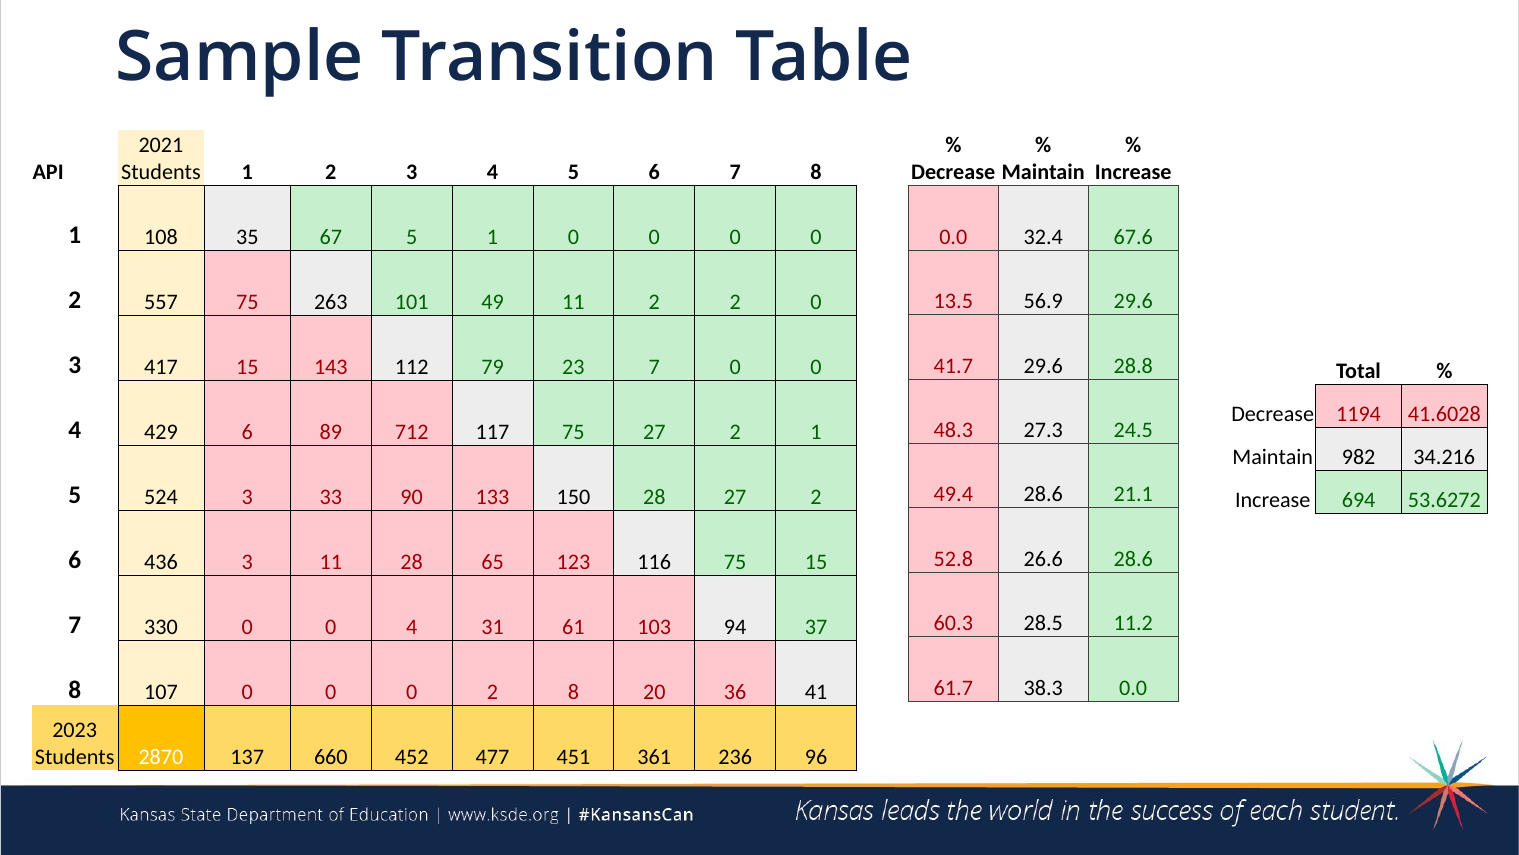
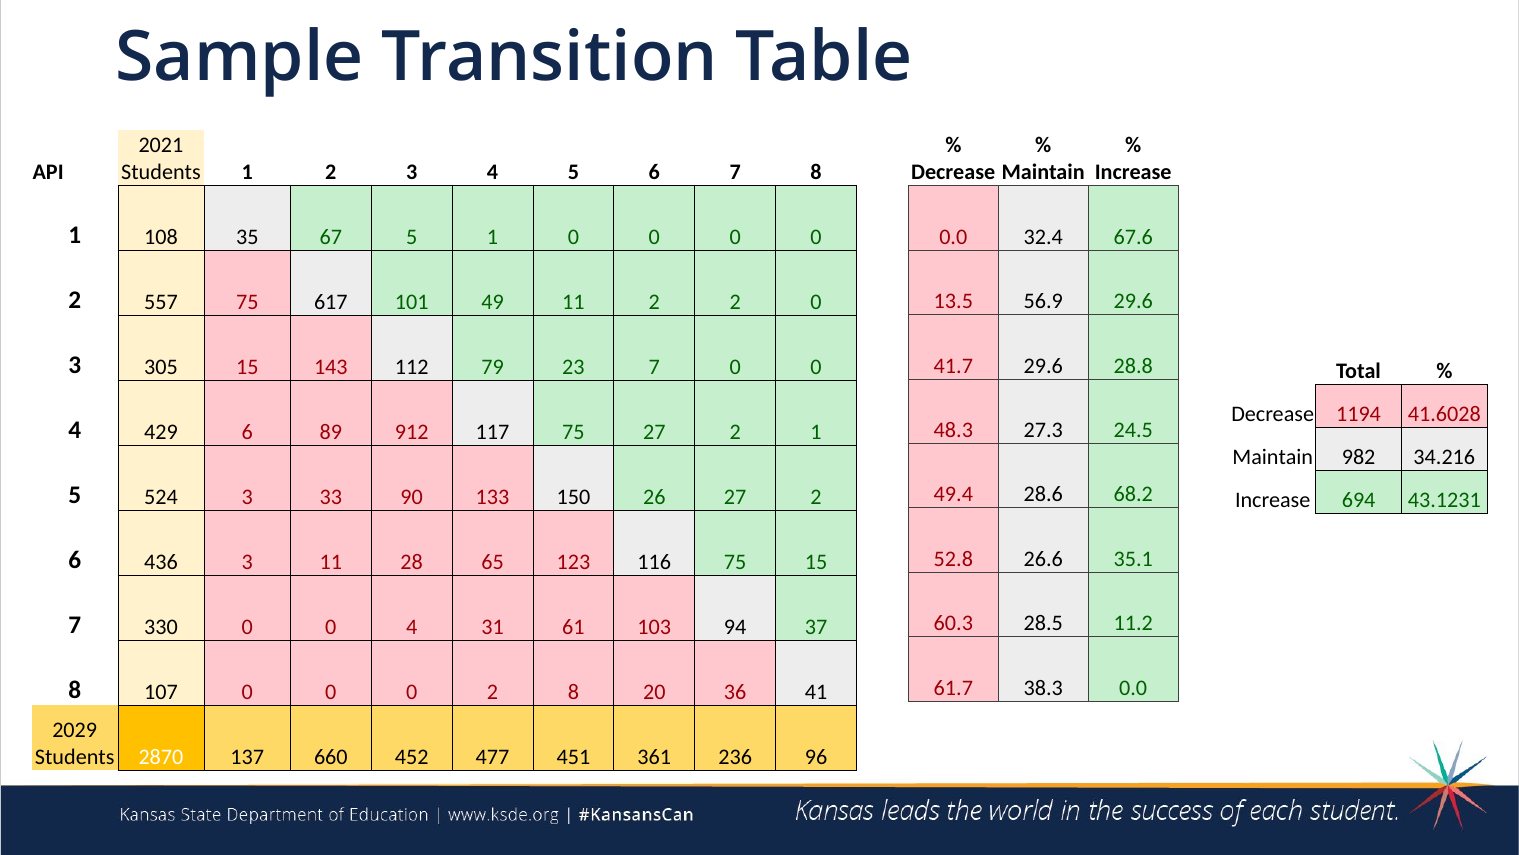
263: 263 -> 617
417: 417 -> 305
712: 712 -> 912
150 28: 28 -> 26
21.1: 21.1 -> 68.2
53.6272: 53.6272 -> 43.1231
26.6 28.6: 28.6 -> 35.1
2023: 2023 -> 2029
